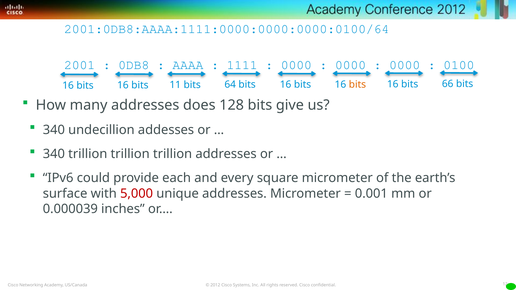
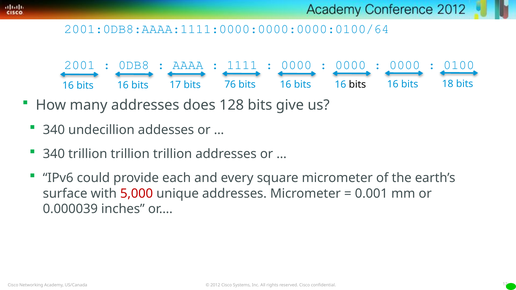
11: 11 -> 17
64: 64 -> 76
bits at (357, 84) colour: orange -> black
66: 66 -> 18
